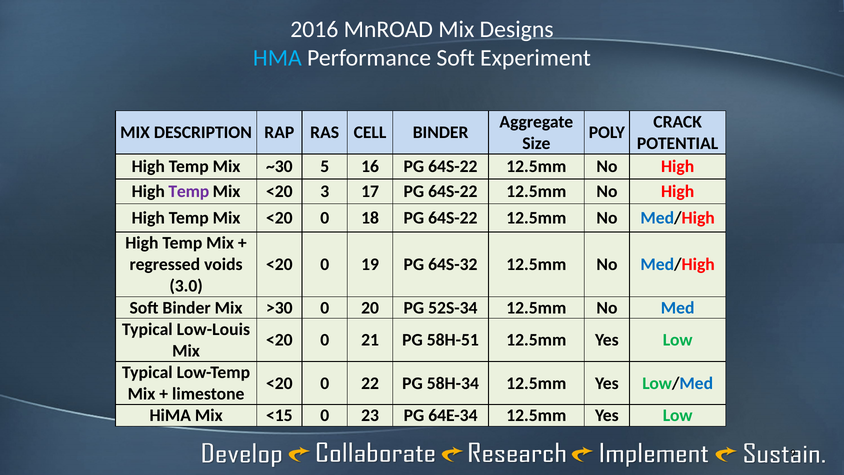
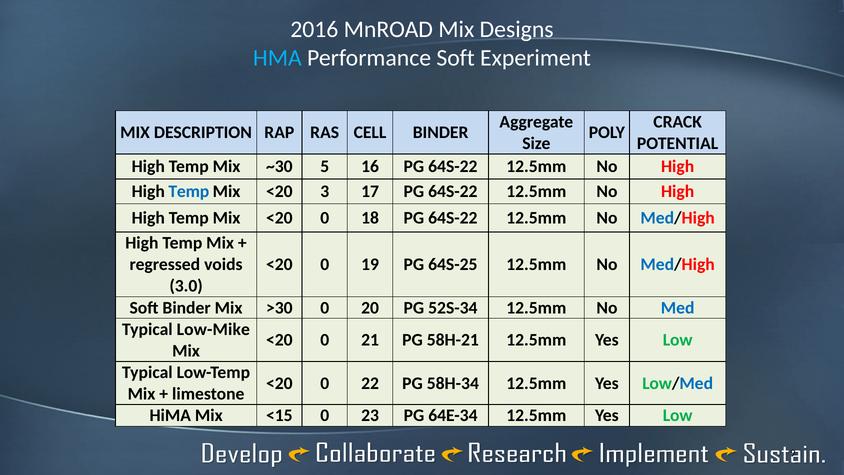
Temp at (189, 191) colour: purple -> blue
64S-32: 64S-32 -> 64S-25
Low-Louis: Low-Louis -> Low-Mike
58H-51: 58H-51 -> 58H-21
